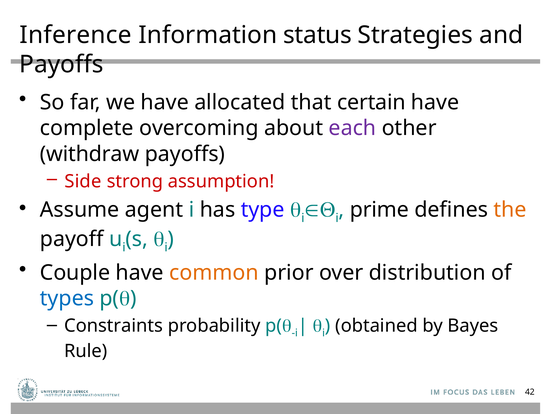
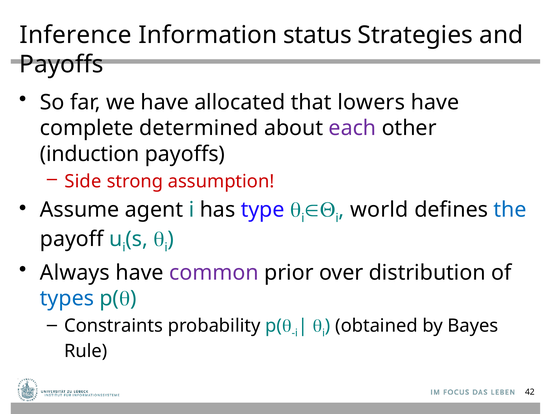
certain: certain -> lowers
overcoming: overcoming -> determined
withdraw: withdraw -> induction
prime: prime -> world
the colour: orange -> blue
Couple: Couple -> Always
common colour: orange -> purple
